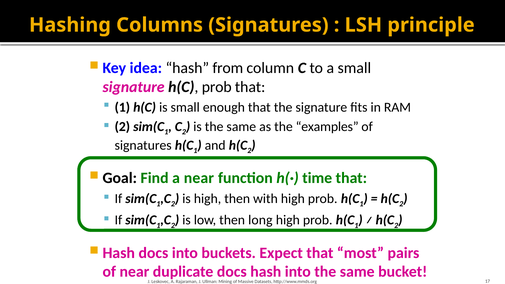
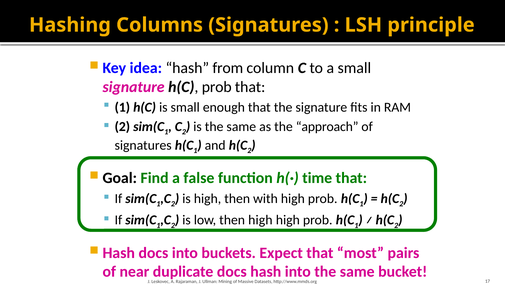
examples: examples -> approach
a near: near -> false
then long: long -> high
